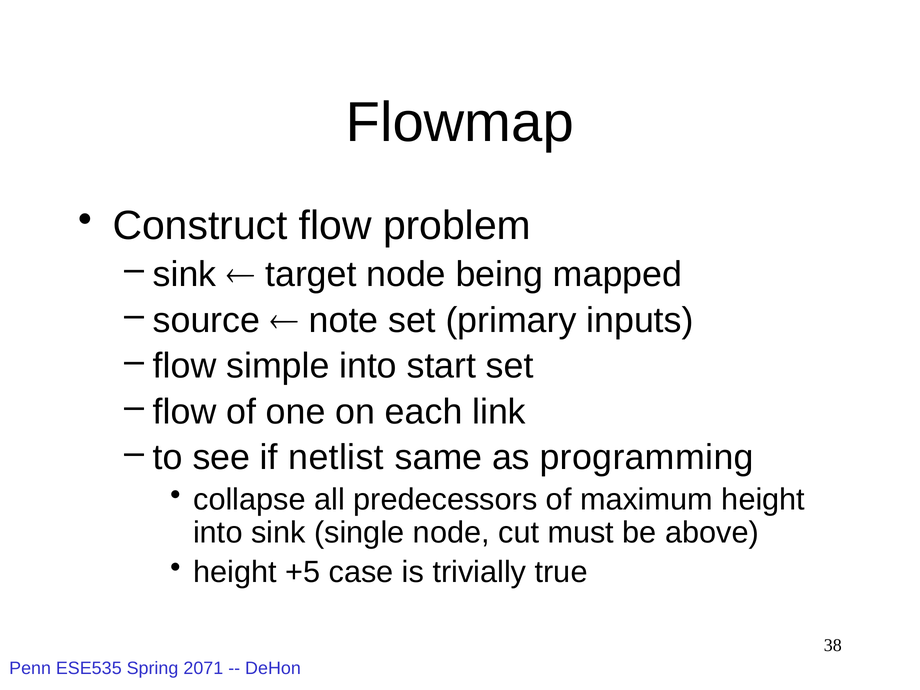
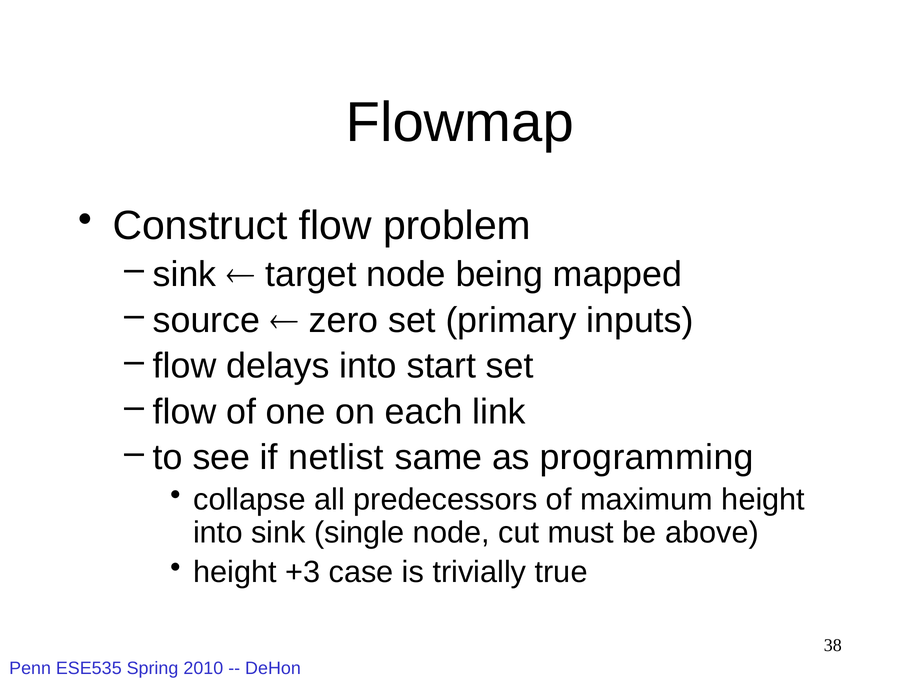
note: note -> zero
simple: simple -> delays
+5: +5 -> +3
2071: 2071 -> 2010
